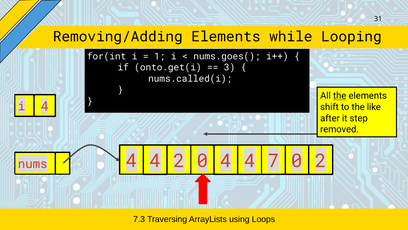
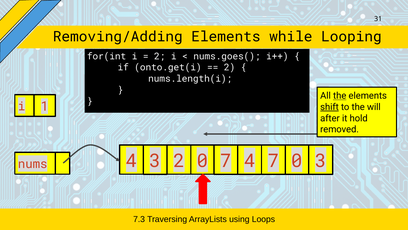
1 at (160, 56): 1 -> 2
3 at (230, 67): 3 -> 2
nums.called(i: nums.called(i -> nums.length(i
i 4: 4 -> 1
shift underline: none -> present
like: like -> will
step: step -> hold
4 at (155, 161): 4 -> 3
2 4: 4 -> 7
2 at (321, 161): 2 -> 3
